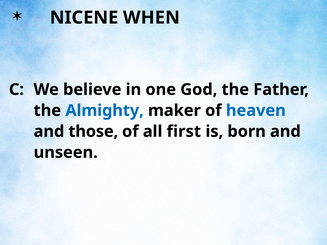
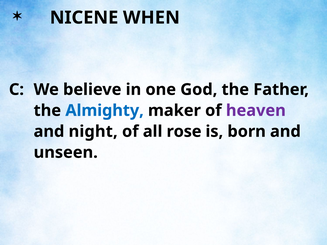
heaven colour: blue -> purple
those: those -> night
first: first -> rose
